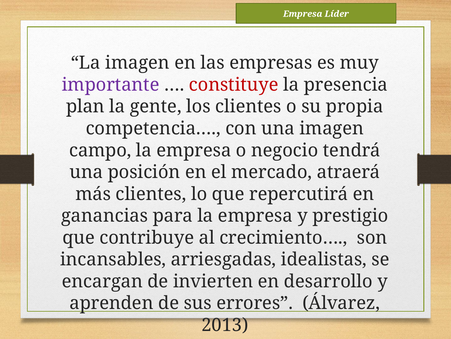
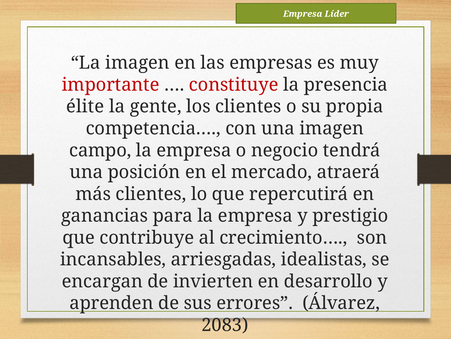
importante colour: purple -> red
plan: plan -> élite
2013: 2013 -> 2083
